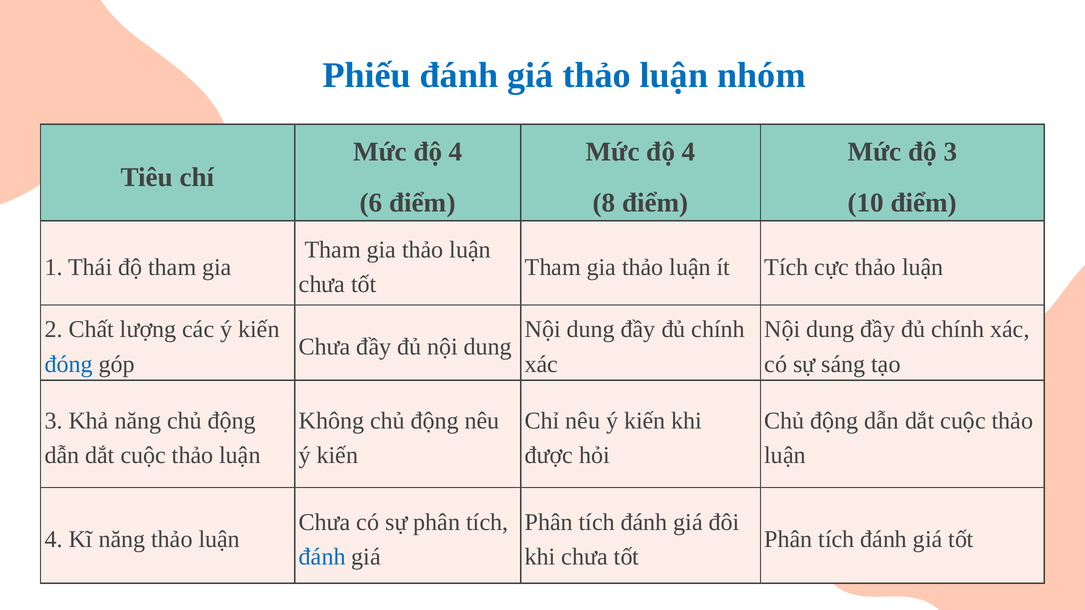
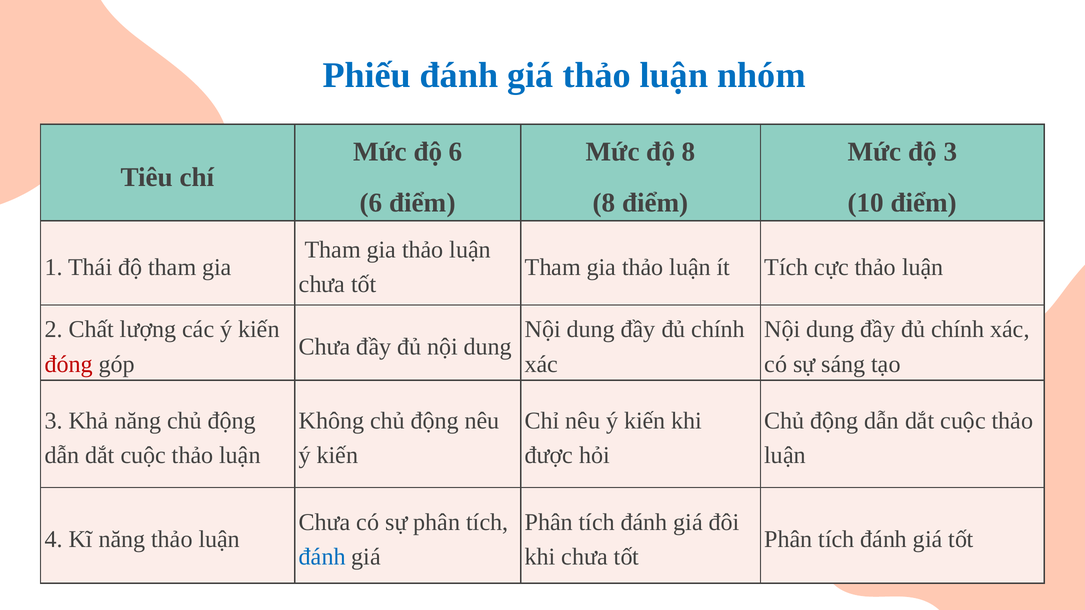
4 at (456, 152): 4 -> 6
4 at (689, 152): 4 -> 8
đóng colour: blue -> red
